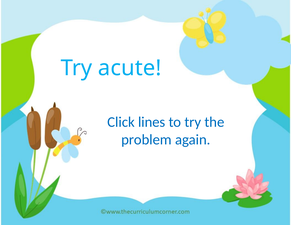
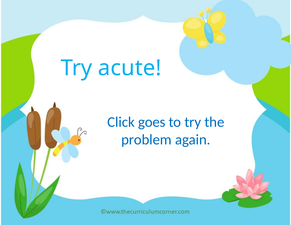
lines: lines -> goes
